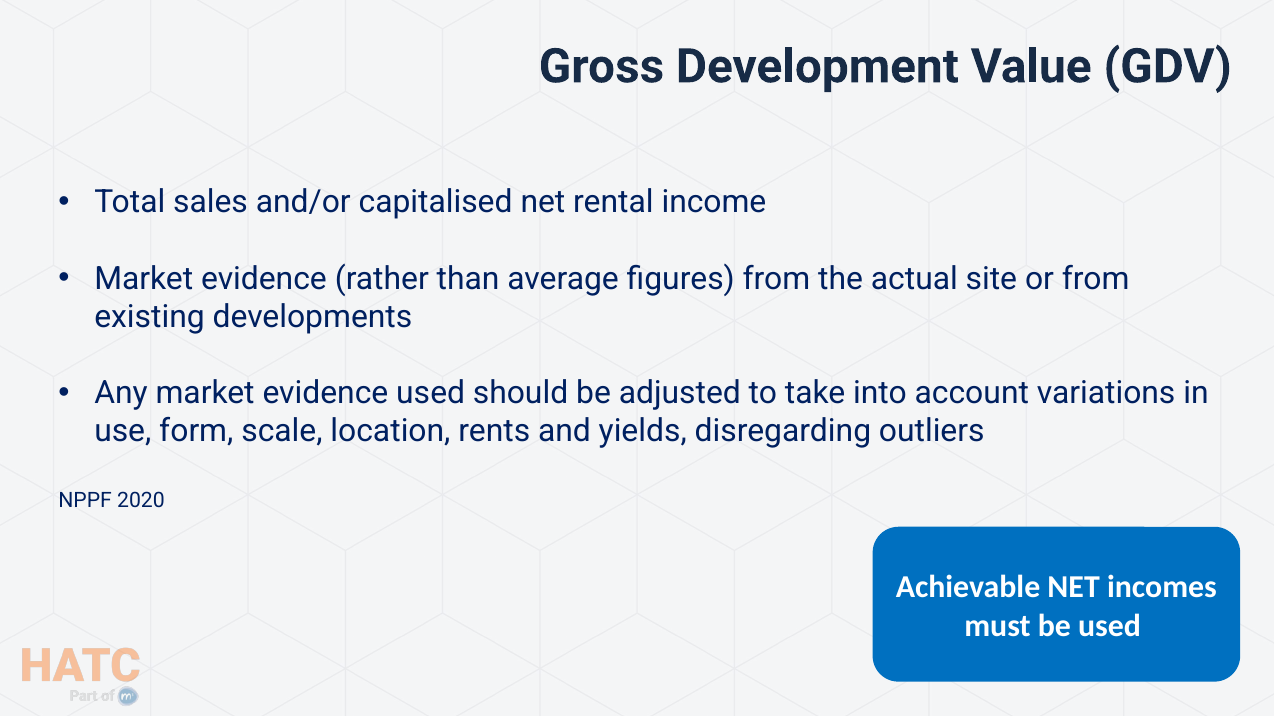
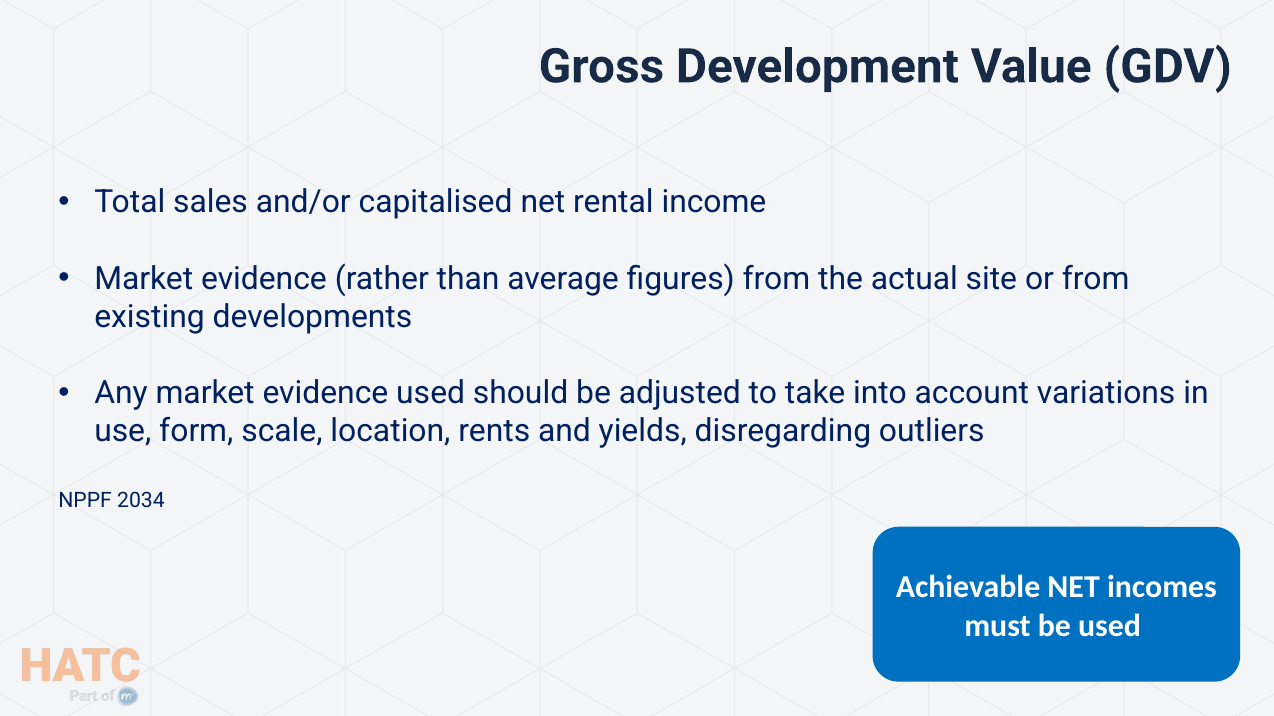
2020: 2020 -> 2034
